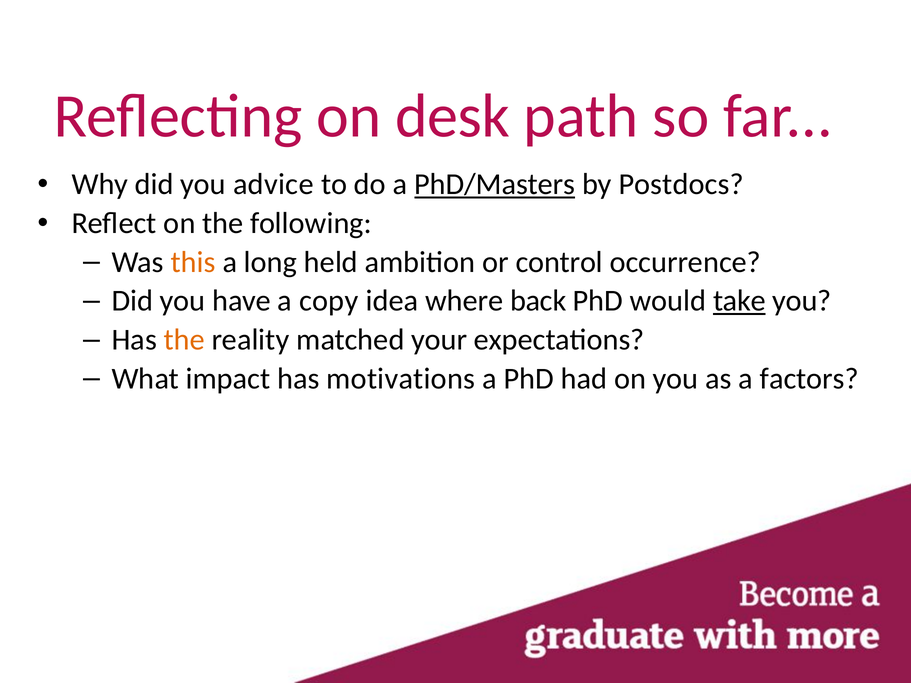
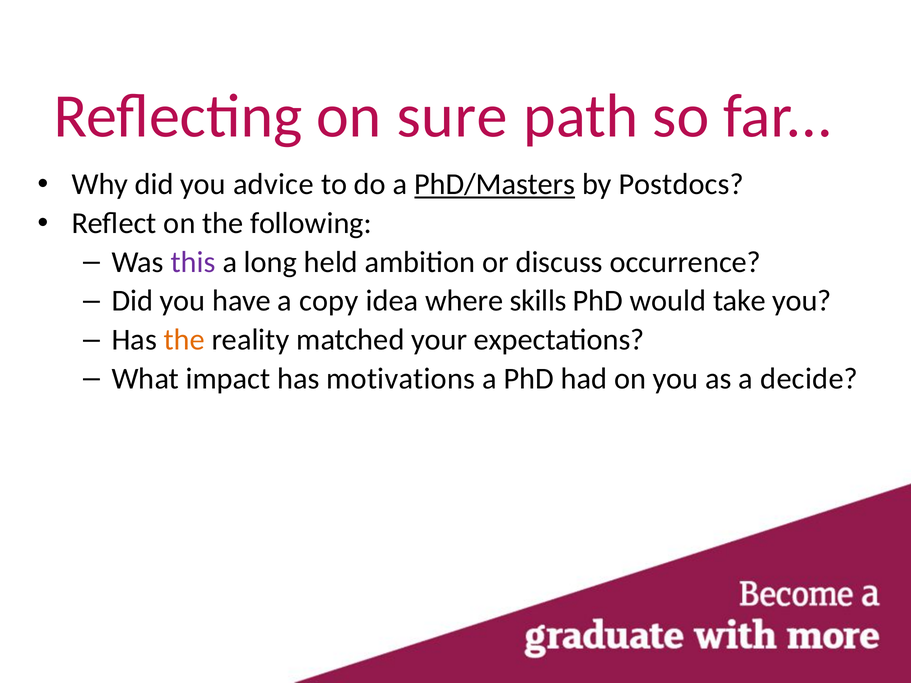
desk: desk -> sure
this colour: orange -> purple
control: control -> discuss
back: back -> skills
take underline: present -> none
factors: factors -> decide
